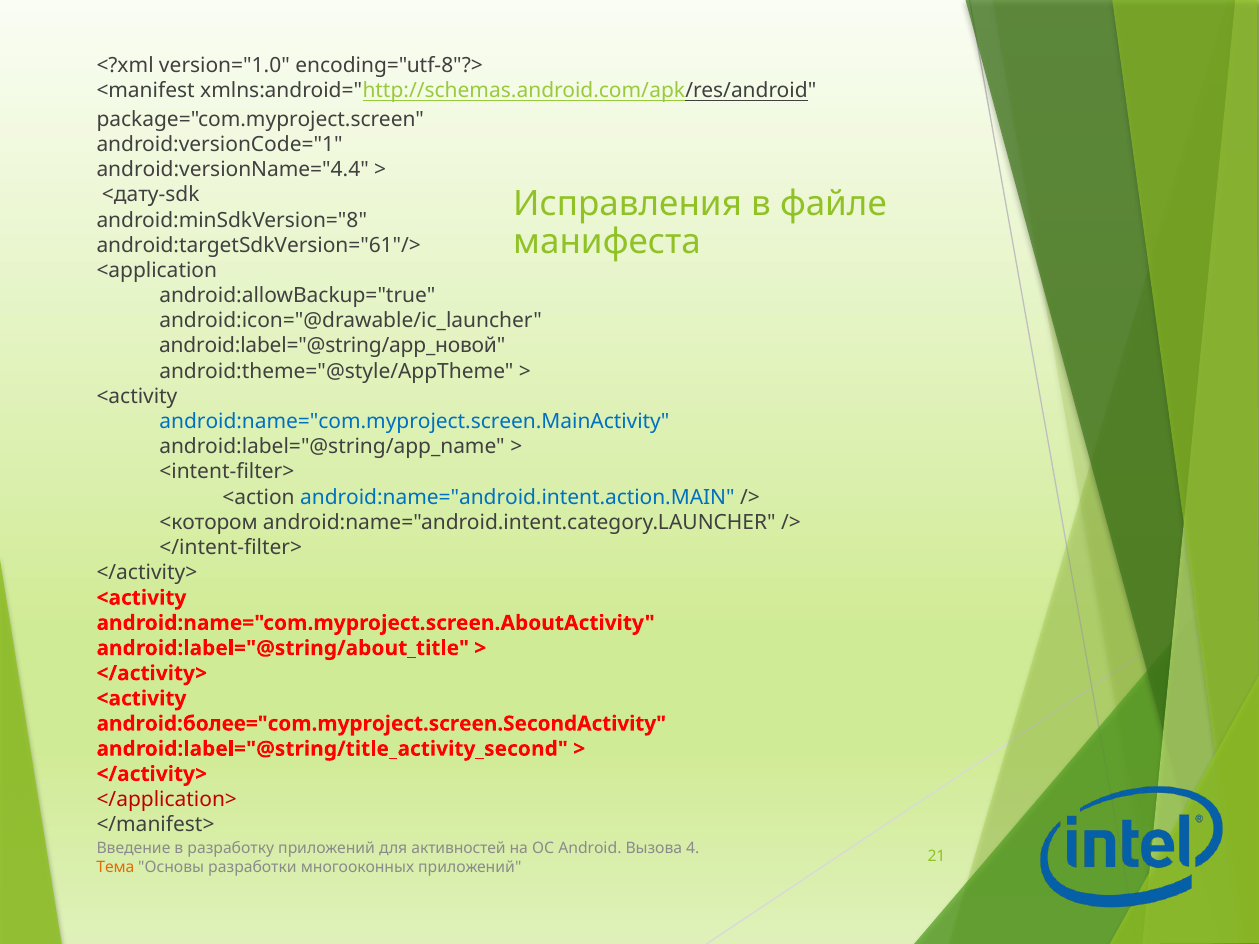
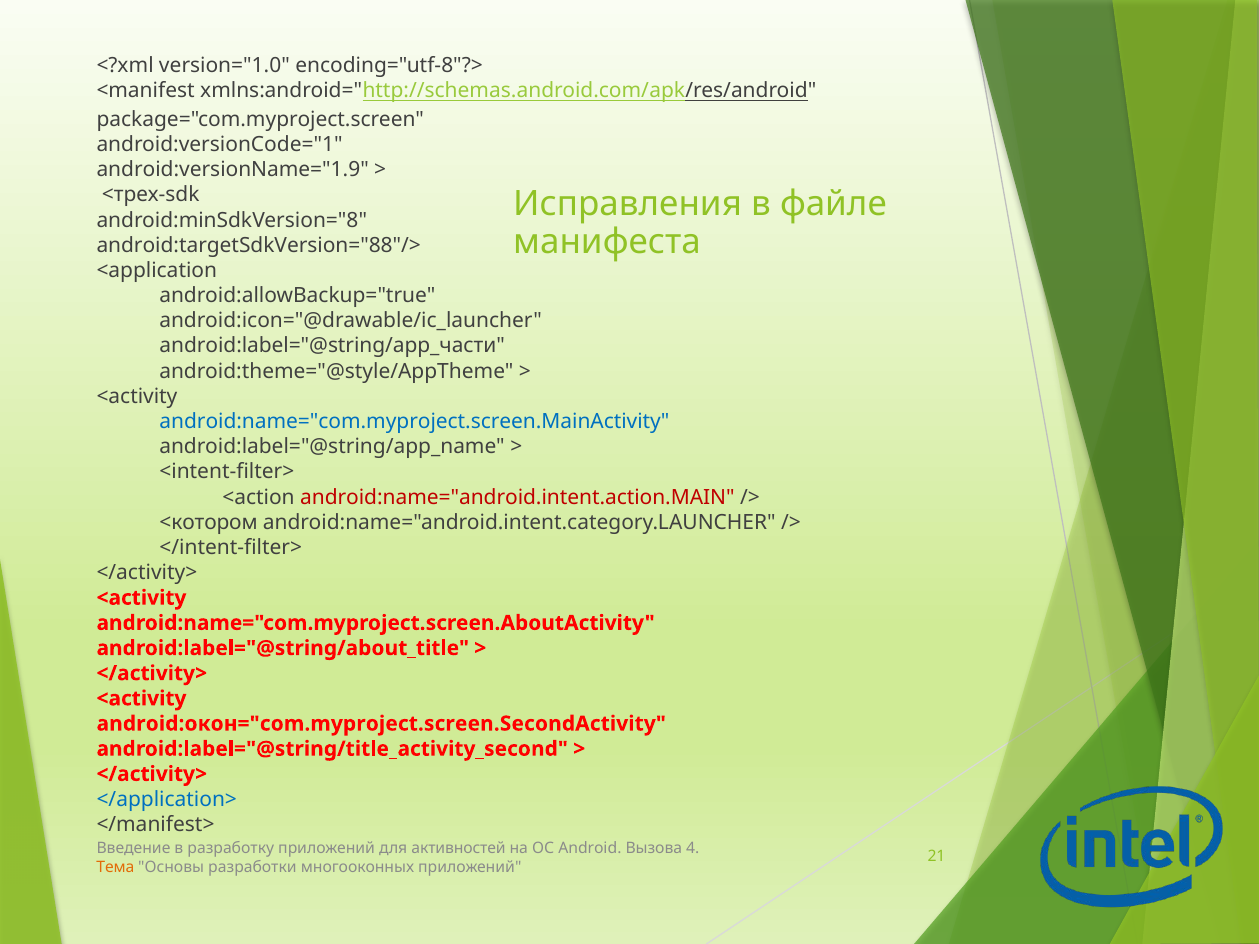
android:versionName="4.4: android:versionName="4.4 -> android:versionName="1.9
<дату-sdk: <дату-sdk -> <трех-sdk
android:targetSdkVersion="61"/>: android:targetSdkVersion="61"/> -> android:targetSdkVersion="88"/>
android:label="@string/app_новой: android:label="@string/app_новой -> android:label="@string/app_части
android:name="android.intent.action.MAIN colour: blue -> red
android:более="com.myproject.screen.SecondActivity: android:более="com.myproject.screen.SecondActivity -> android:окон="com.myproject.screen.SecondActivity
</application> colour: red -> blue
